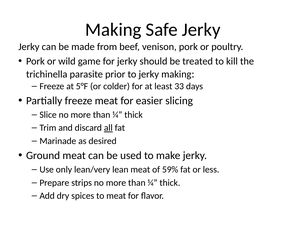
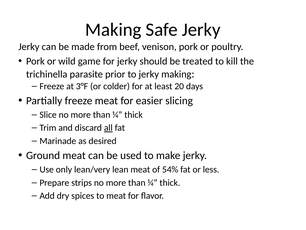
5°F: 5°F -> 3°F
33: 33 -> 20
59%: 59% -> 54%
